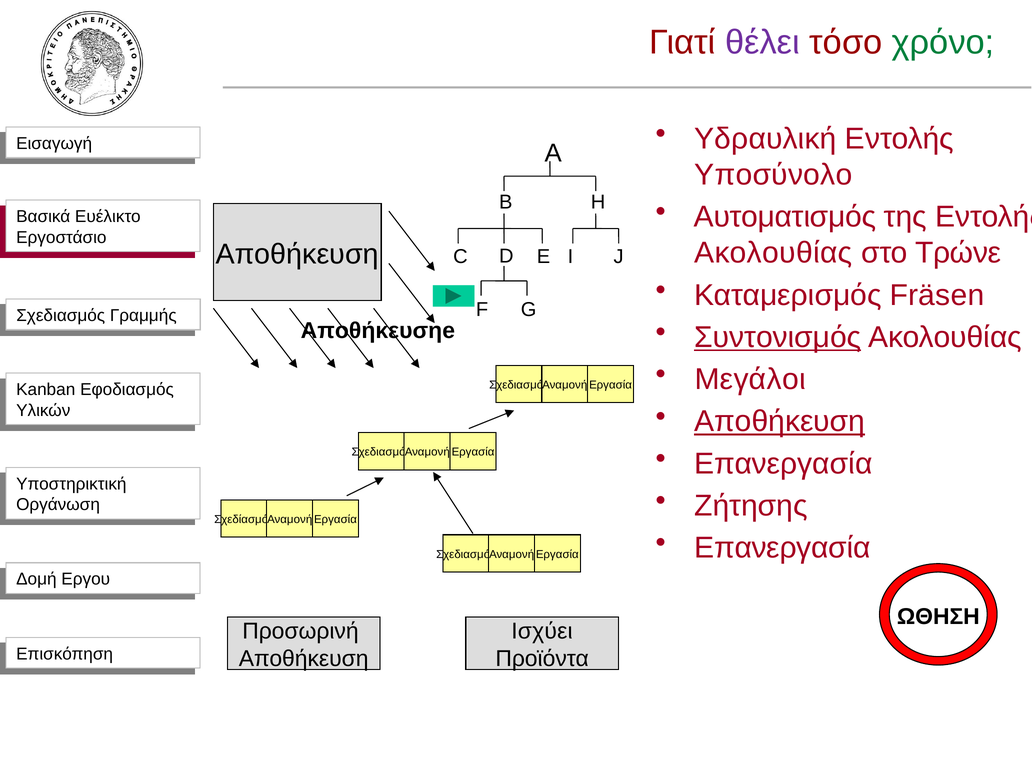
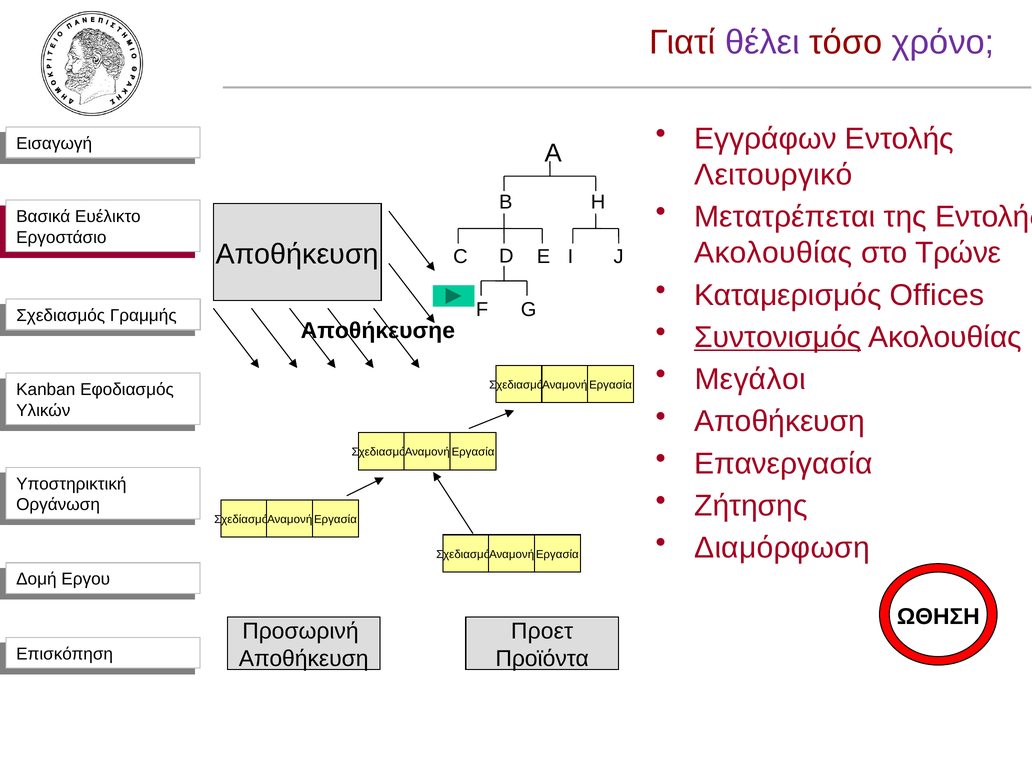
χρόνο colour: green -> purple
Υδραυλική: Υδραυλική -> Εγγράφων
Υποσύνολο: Υποσύνολο -> Λειτουργικό
Αυτοματισμός: Αυτοματισμός -> Μετατρέπεται
Fräsen: Fräsen -> Offices
Αποθήκευση at (780, 422) underline: present -> none
Eπανεργασία at (782, 548): Eπανεργασία -> Διαμόρφωση
Ισχύει: Ισχύει -> Προετ
